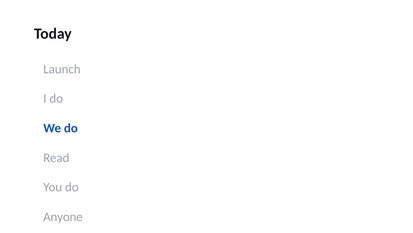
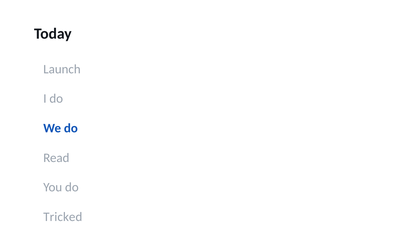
Anyone: Anyone -> Tricked
